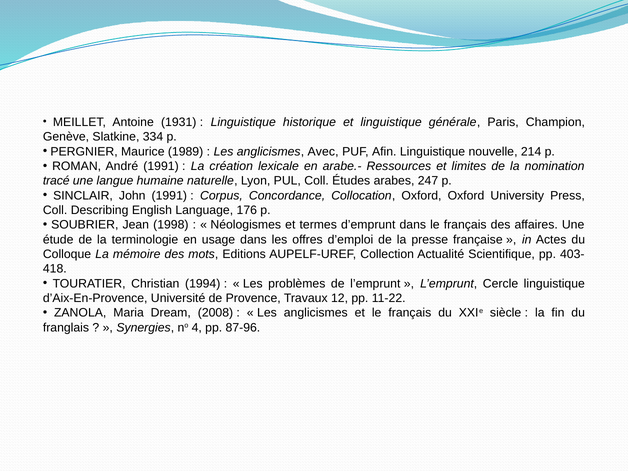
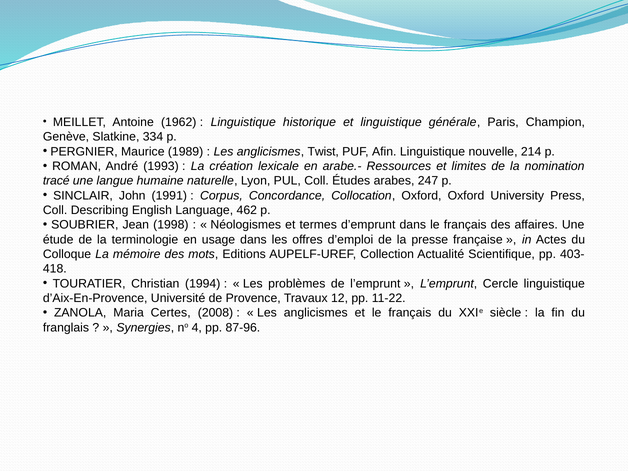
1931: 1931 -> 1962
Avec: Avec -> Twist
André 1991: 1991 -> 1993
176: 176 -> 462
Dream: Dream -> Certes
